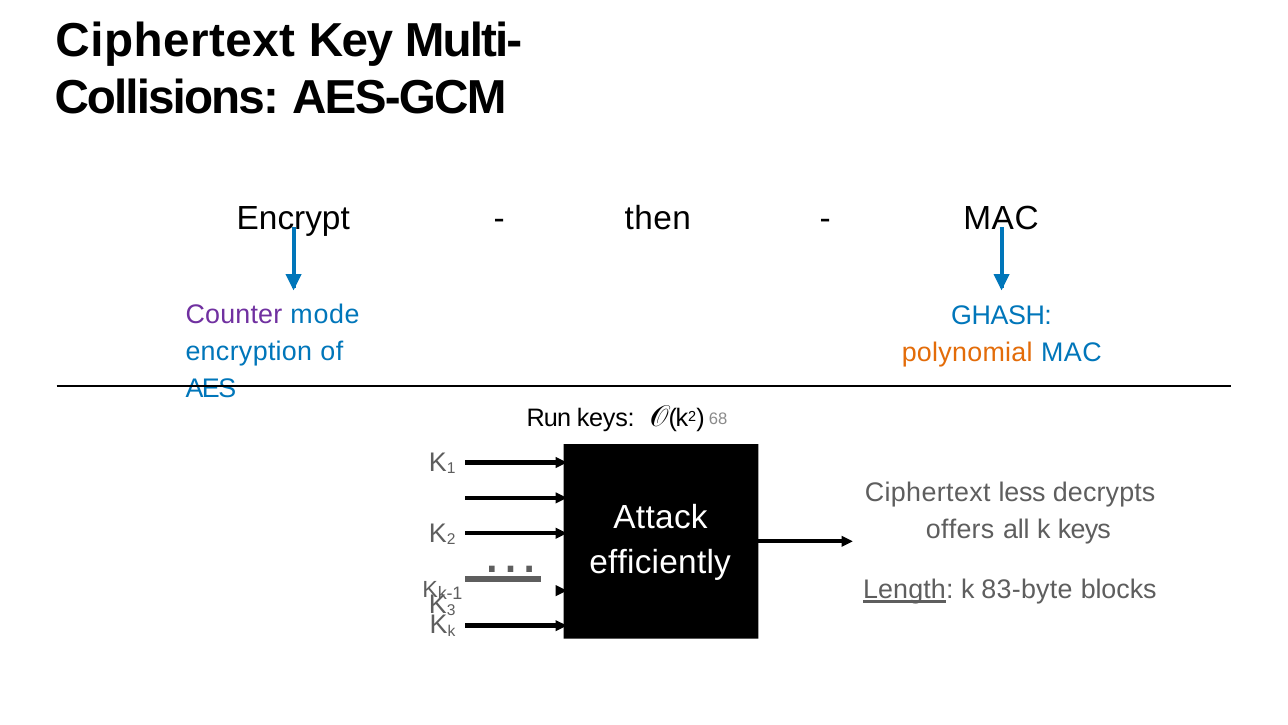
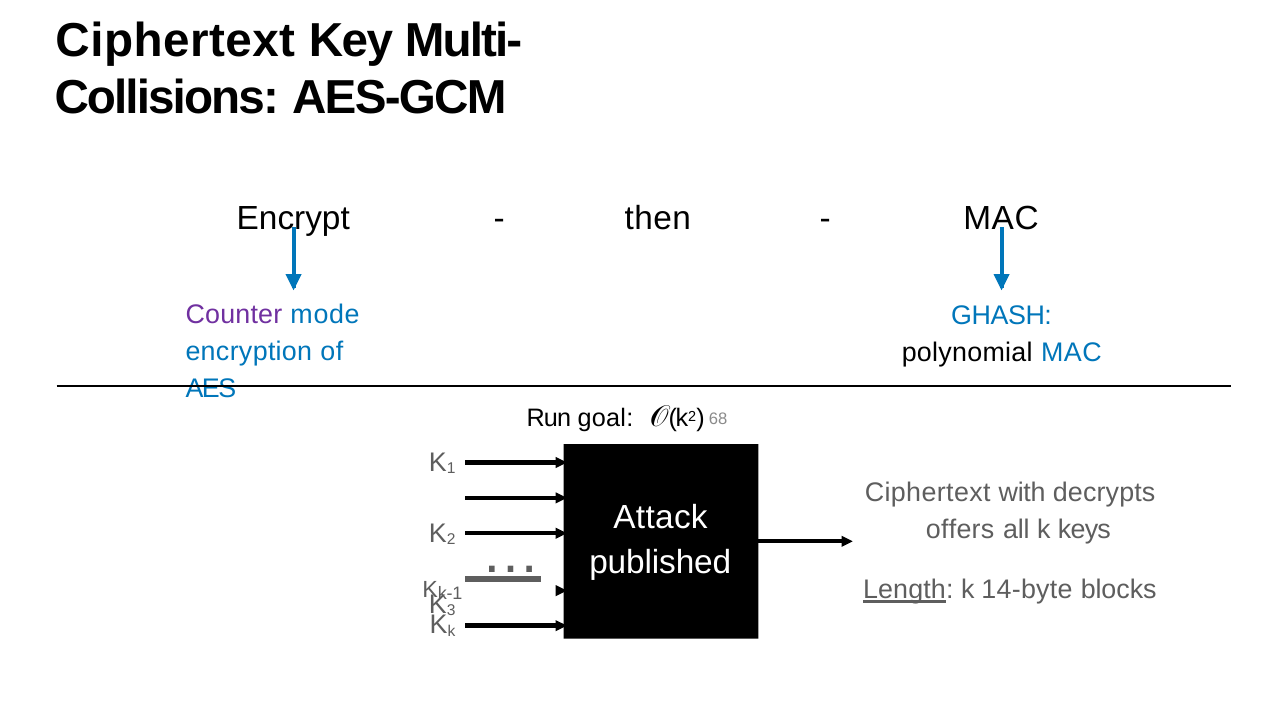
polynomial colour: orange -> black
Run keys: keys -> goal
less: less -> with
efficiently: efficiently -> published
83-byte: 83-byte -> 14-byte
